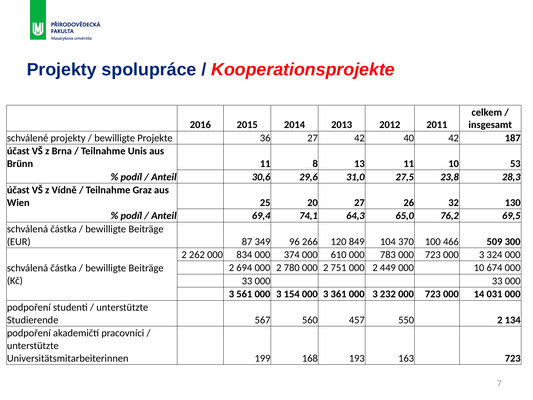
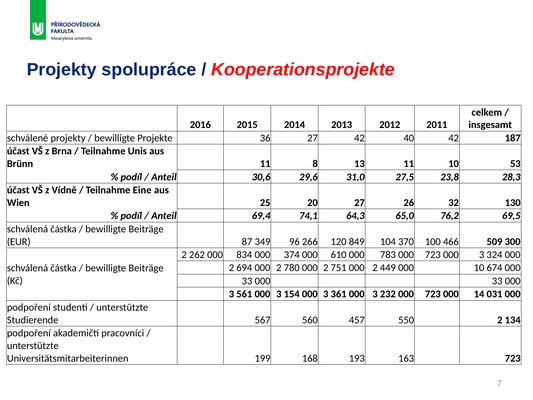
Graz: Graz -> Eine
